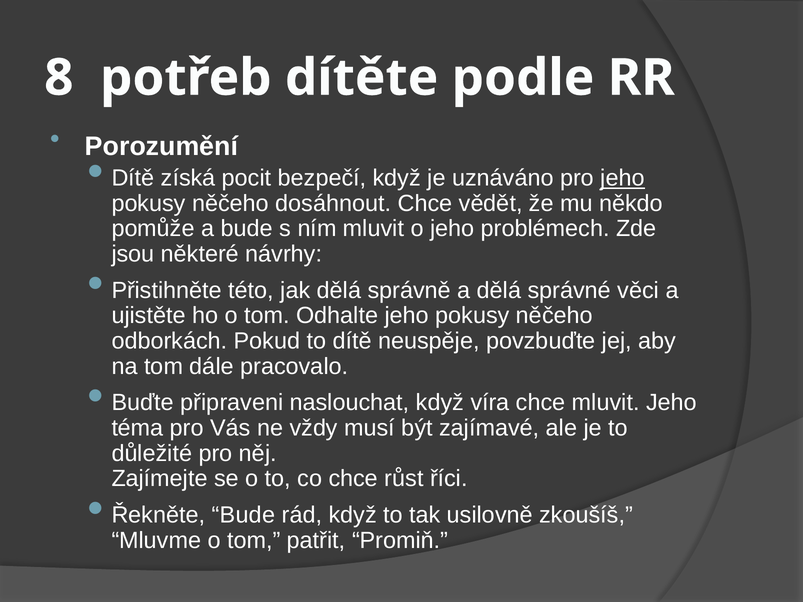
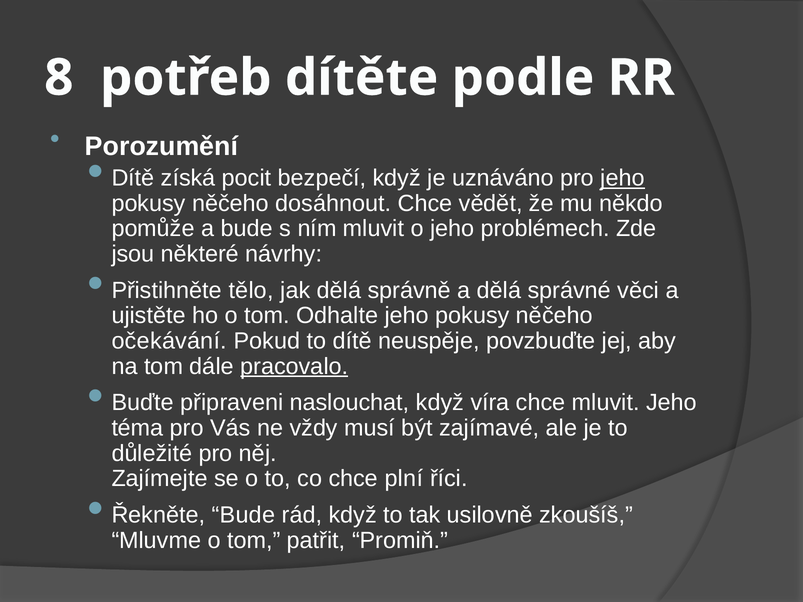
této: této -> tělo
odborkách: odborkách -> očekávání
pracovalo underline: none -> present
růst: růst -> plní
